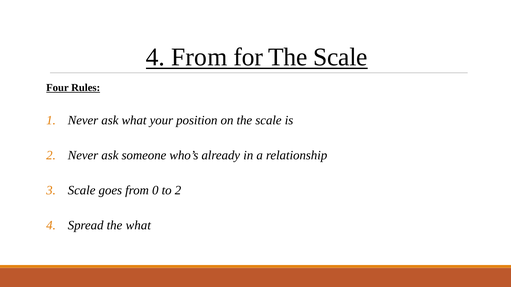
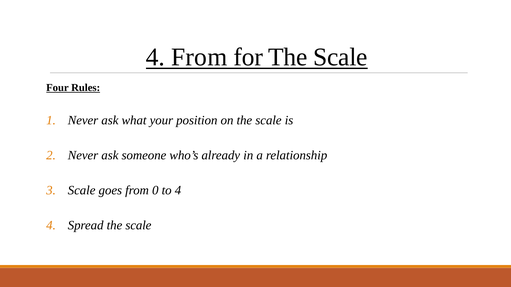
to 2: 2 -> 4
Spread the what: what -> scale
